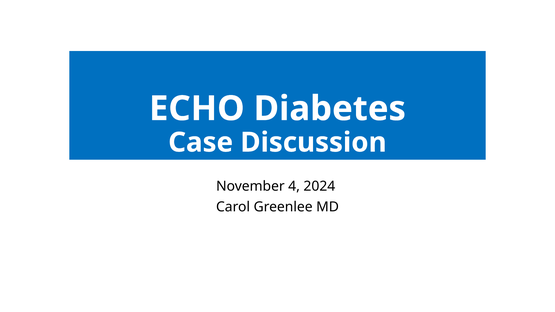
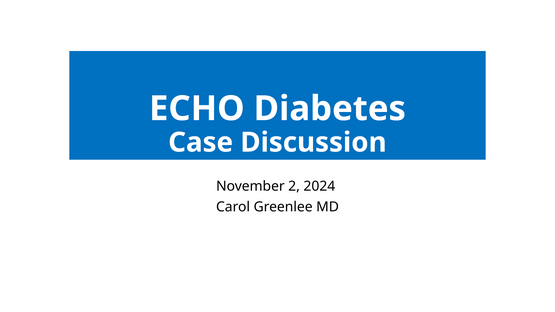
4: 4 -> 2
